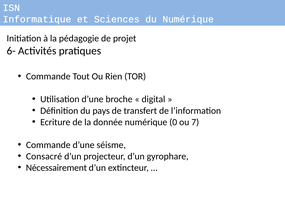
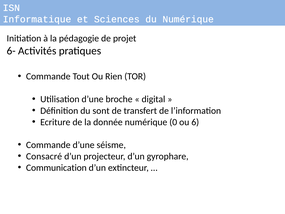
pays: pays -> sont
7: 7 -> 6
Nécessairement: Nécessairement -> Communication
